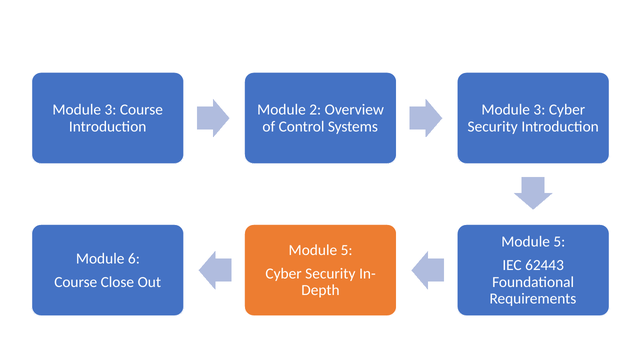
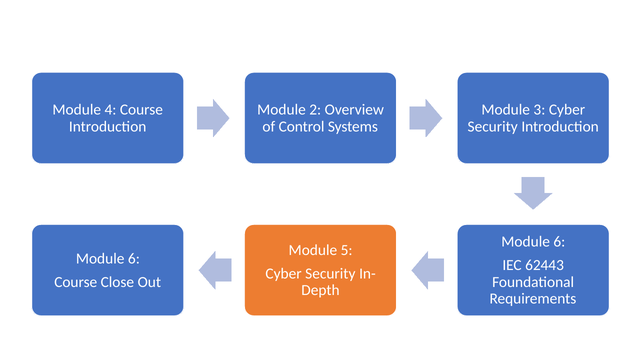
3 at (111, 110): 3 -> 4
5 at (559, 241): 5 -> 6
